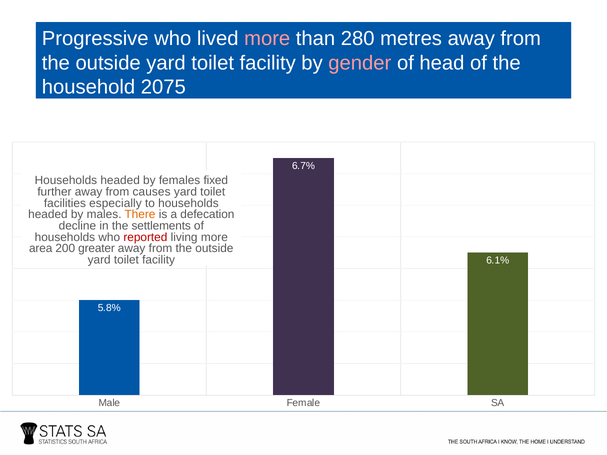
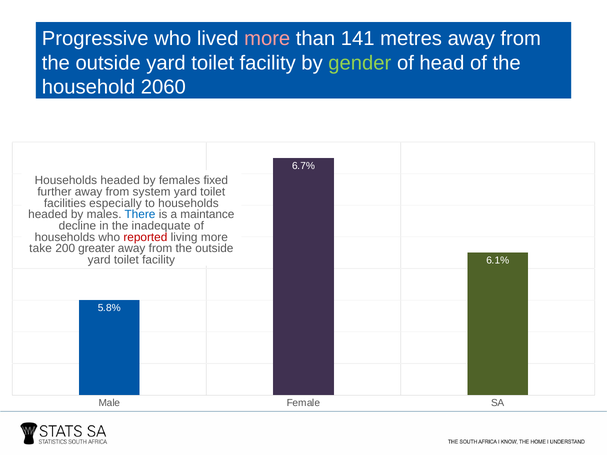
280: 280 -> 141
gender colour: pink -> light green
2075: 2075 -> 2060
causes: causes -> system
There colour: orange -> blue
defecation: defecation -> maintance
settlements: settlements -> inadequate
area: area -> take
